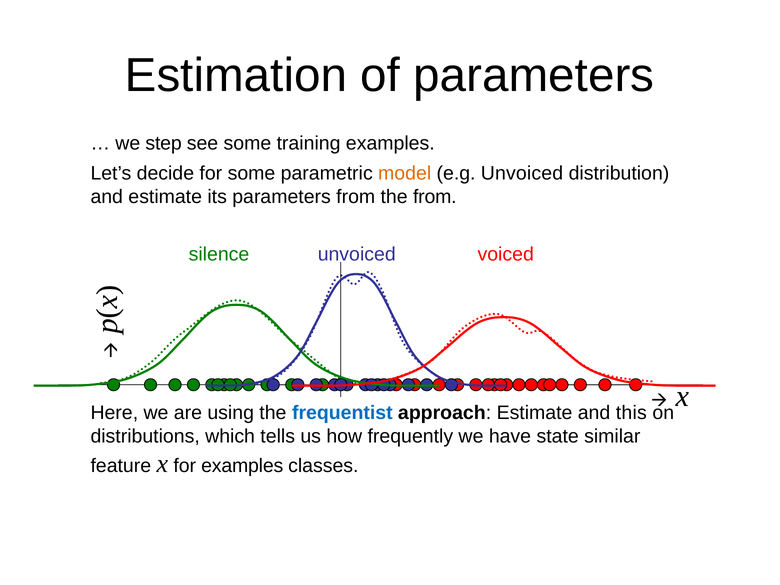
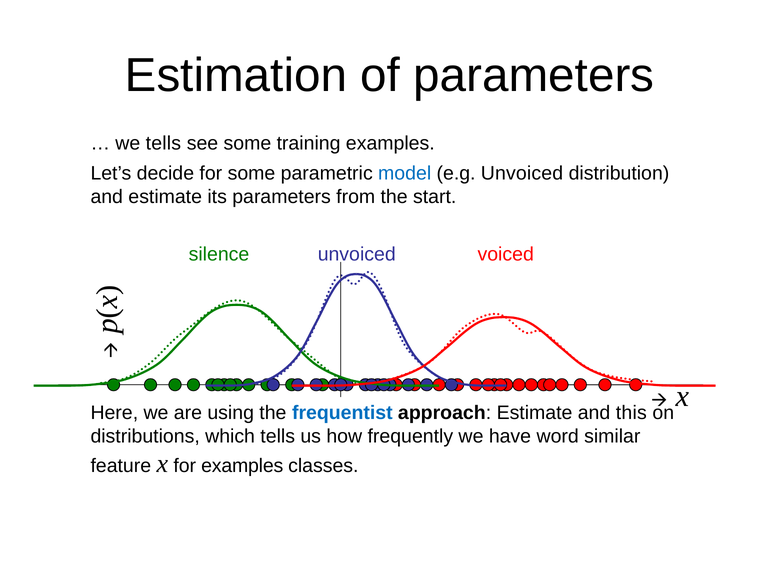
we step: step -> tells
model colour: orange -> blue
the from: from -> start
state: state -> word
